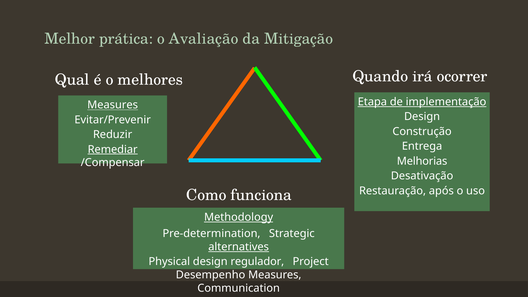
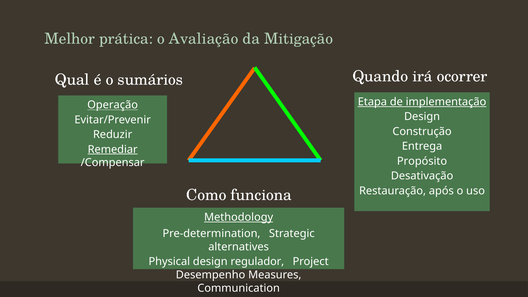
melhores: melhores -> sumários
Measures at (113, 105): Measures -> Operação
Melhorias: Melhorias -> Propósito
alternatives underline: present -> none
